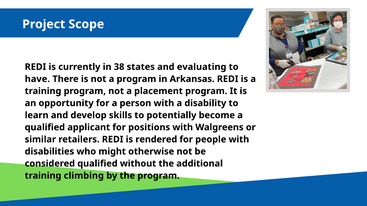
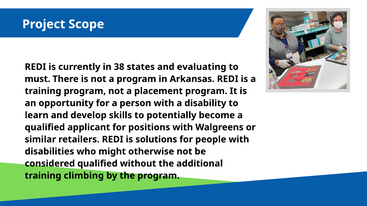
have: have -> must
rendered: rendered -> solutions
